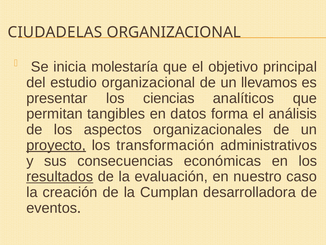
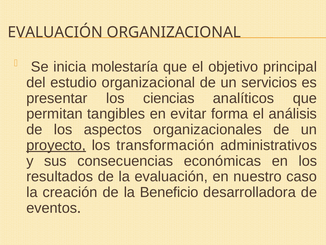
CIUDADELAS at (55, 32): CIUDADELAS -> EVALUACIÓN
llevamos: llevamos -> servicios
datos: datos -> evitar
resultados underline: present -> none
Cumplan: Cumplan -> Beneficio
